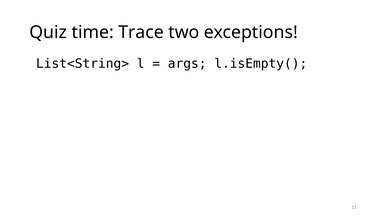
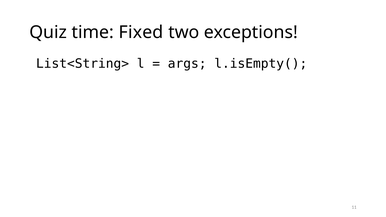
Trace: Trace -> Fixed
